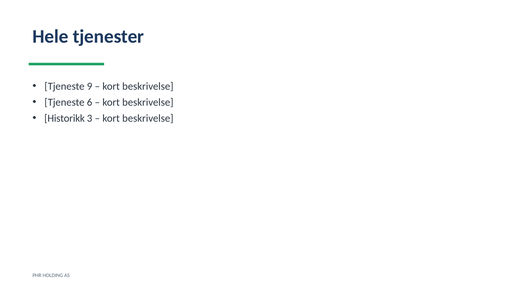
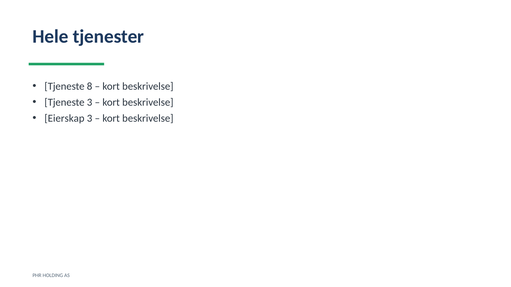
9: 9 -> 8
Tjeneste 6: 6 -> 3
Historikk: Historikk -> Eierskap
